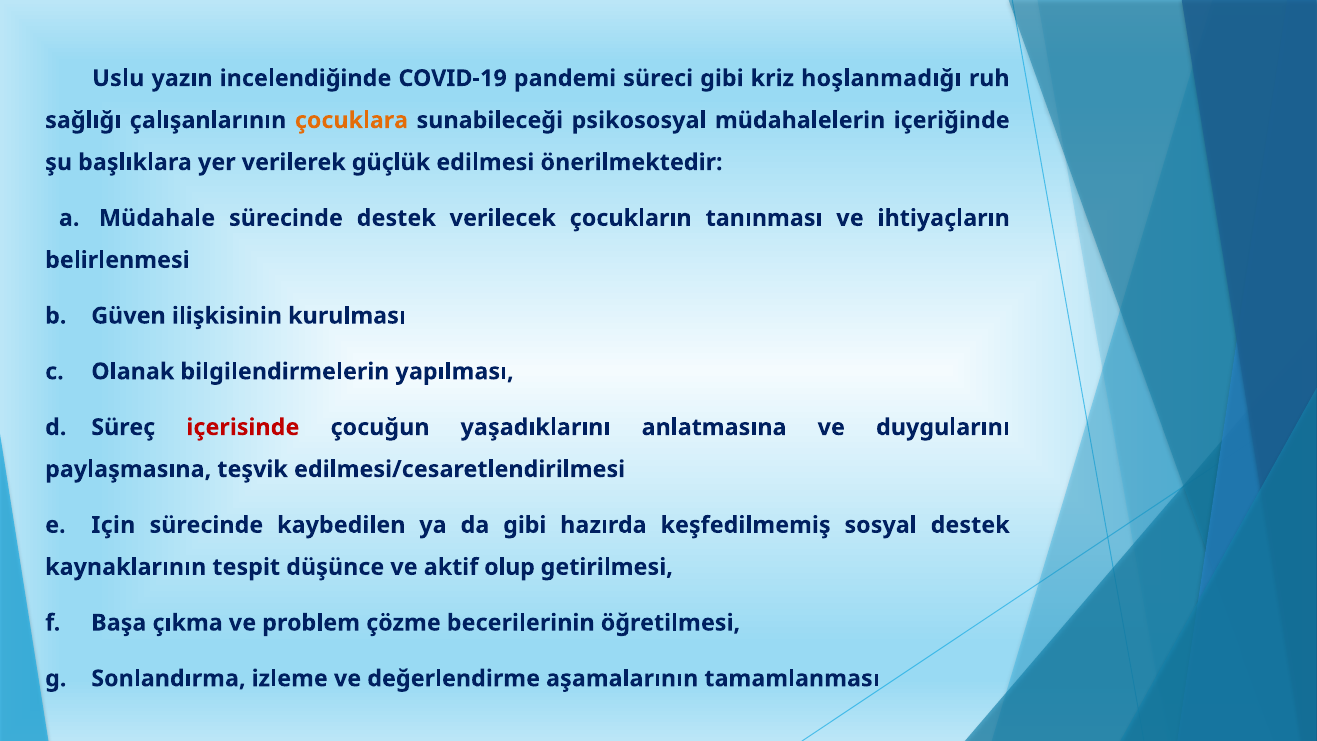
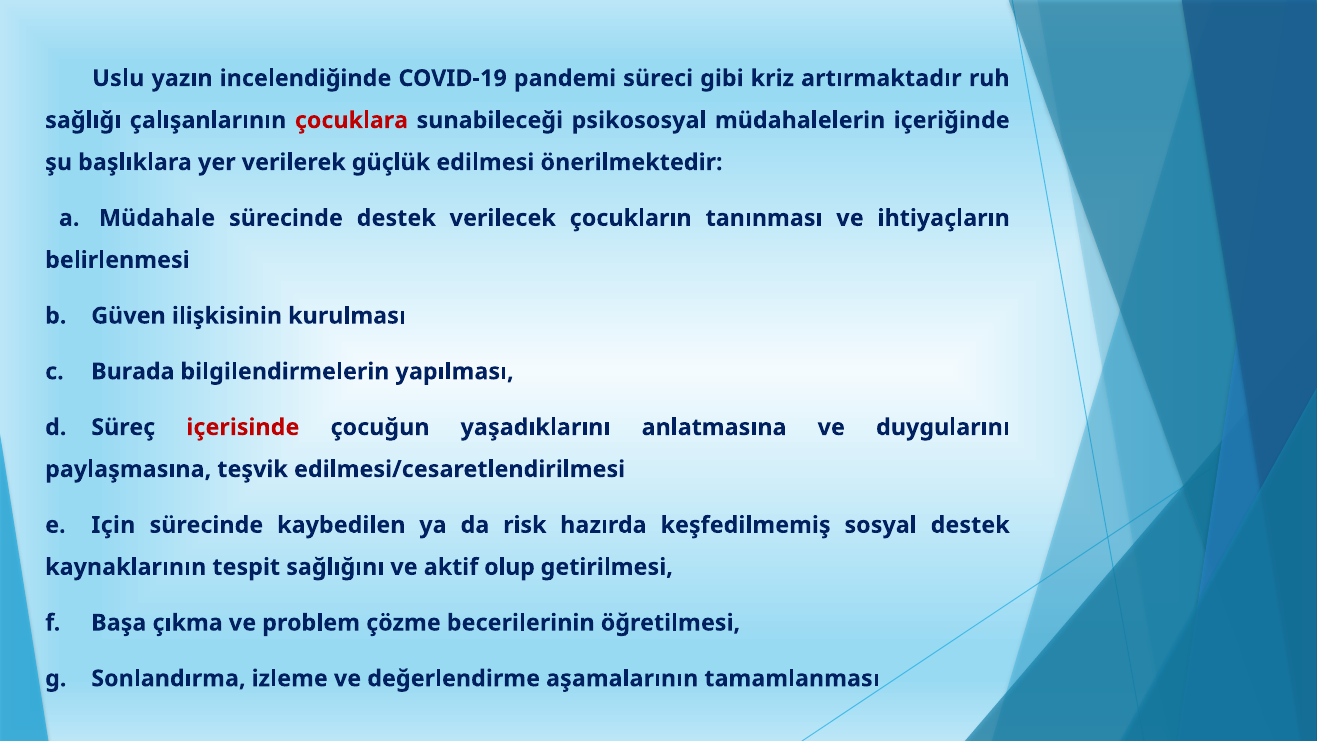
hoşlanmadığı: hoşlanmadığı -> artırmaktadır
çocuklara colour: orange -> red
Olanak: Olanak -> Burada
da gibi: gibi -> risk
düşünce: düşünce -> sağlığını
